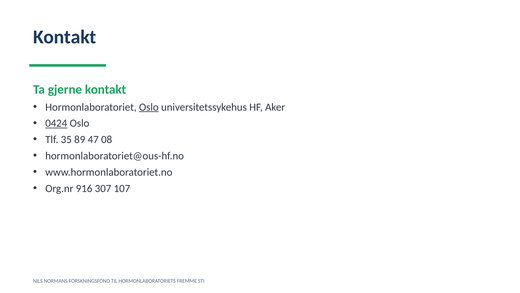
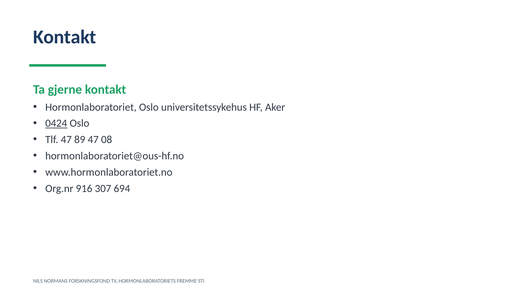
Oslo at (149, 107) underline: present -> none
Tlf 35: 35 -> 47
107: 107 -> 694
